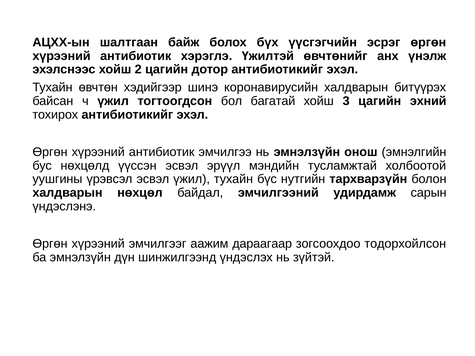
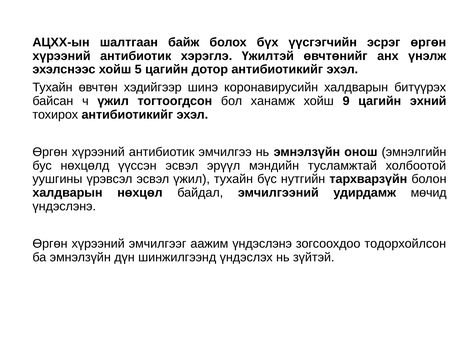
2: 2 -> 5
багатай: багатай -> ханамж
3: 3 -> 9
сарын: сарын -> мөчид
аажим дараагаар: дараагаар -> үндэслэнэ
